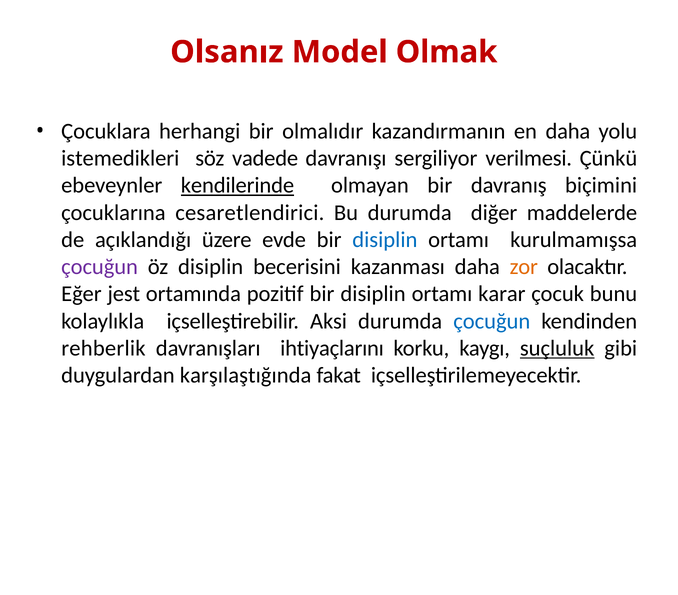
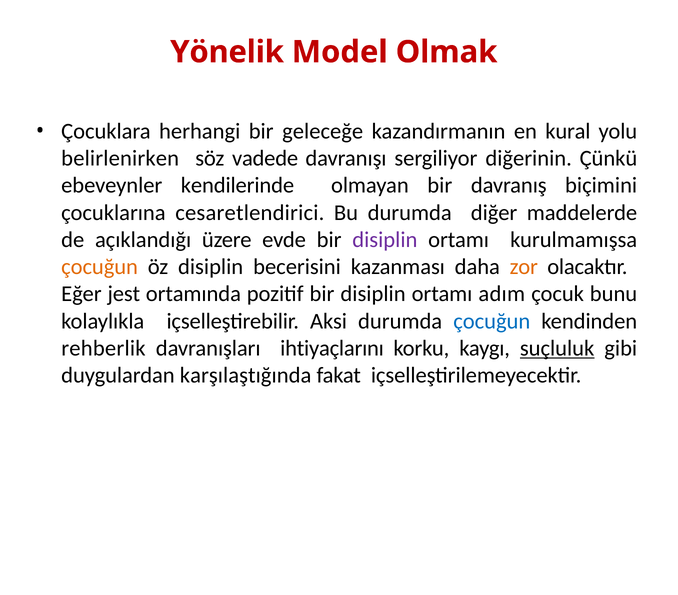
Olsanız: Olsanız -> Yönelik
olmalıdır: olmalıdır -> geleceğe
en daha: daha -> kural
istemedikleri: istemedikleri -> belirlenirken
verilmesi: verilmesi -> diğerinin
kendilerinde underline: present -> none
disiplin at (385, 240) colour: blue -> purple
çocuğun at (100, 267) colour: purple -> orange
karar: karar -> adım
